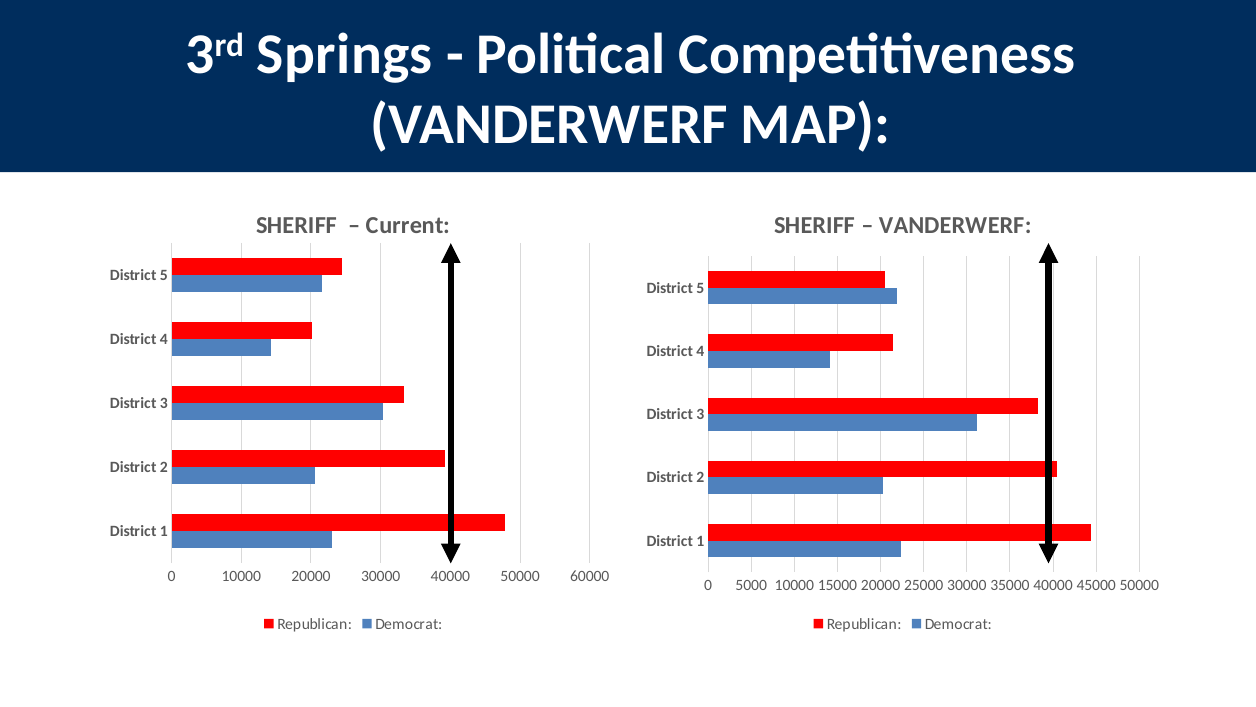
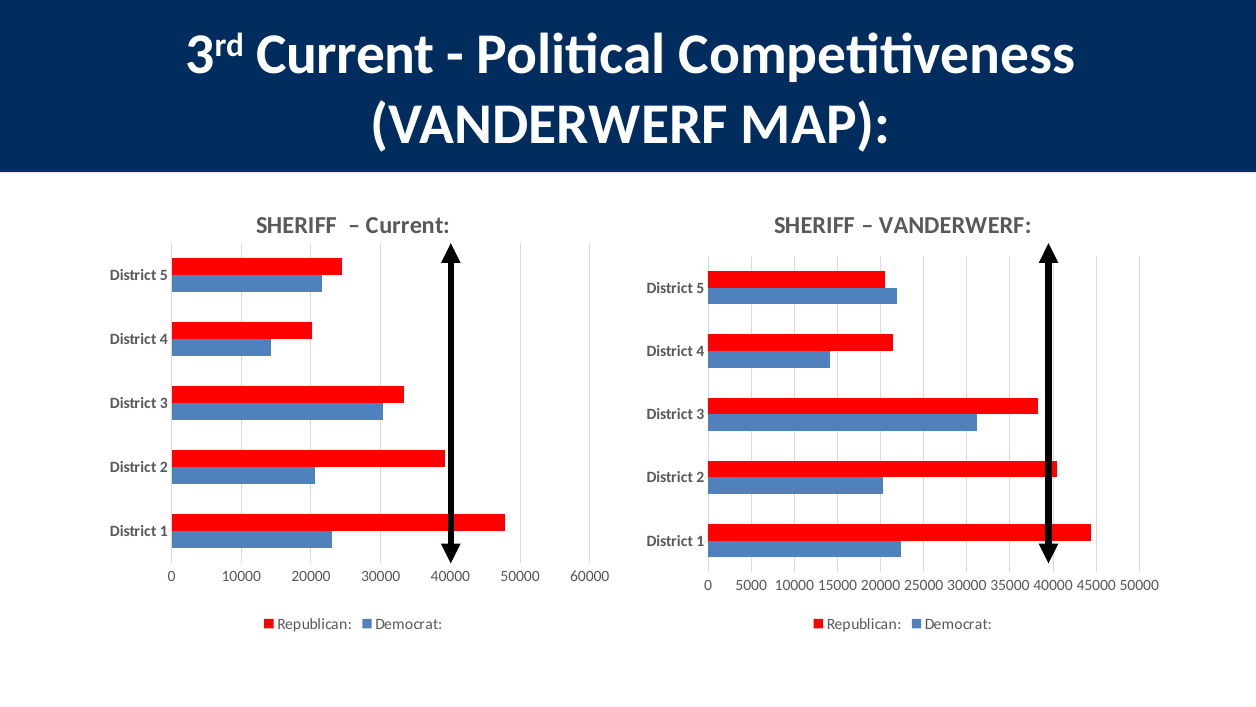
3rd Springs: Springs -> Current
